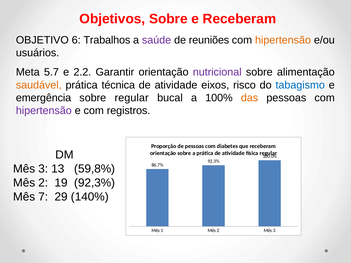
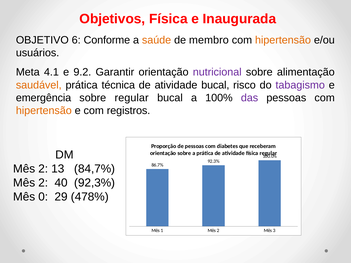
Objetivos Sobre: Sobre -> Física
e Receberam: Receberam -> Inaugurada
Trabalhos: Trabalhos -> Conforme
saúde colour: purple -> orange
reuniões: reuniões -> membro
5.7: 5.7 -> 4.1
2.2: 2.2 -> 9.2
atividade eixos: eixos -> bucal
tabagismo colour: blue -> purple
das colour: orange -> purple
hipertensão at (44, 111) colour: purple -> orange
3 at (43, 169): 3 -> 2
59,8%: 59,8% -> 84,7%
19: 19 -> 40
7: 7 -> 0
140%: 140% -> 478%
